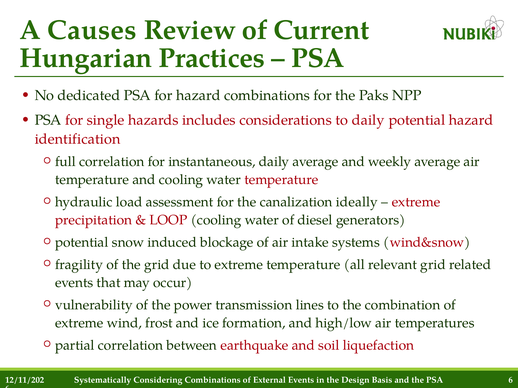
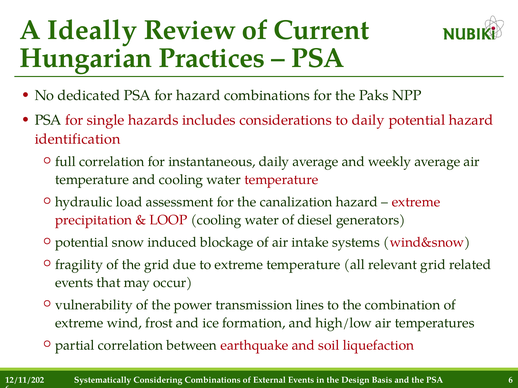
Causes: Causes -> Ideally
canalization ideally: ideally -> hazard
